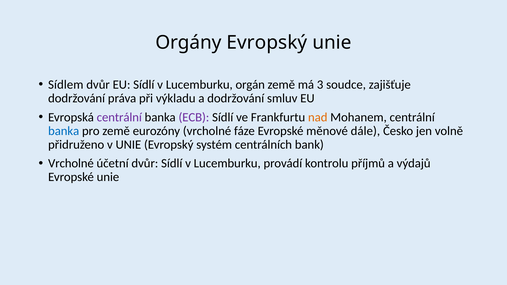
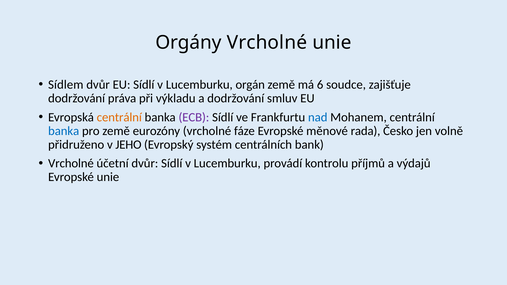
Orgány Evropský: Evropský -> Vrcholné
3: 3 -> 6
centrální at (119, 117) colour: purple -> orange
nad colour: orange -> blue
dále: dále -> rada
v UNIE: UNIE -> JEHO
